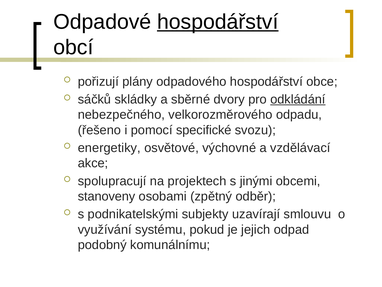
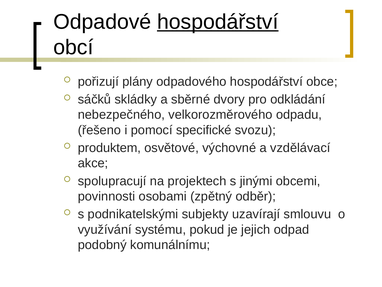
odkládání underline: present -> none
energetiky: energetiky -> produktem
stanoveny: stanoveny -> povinnosti
